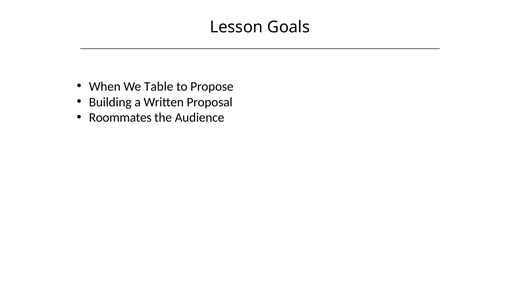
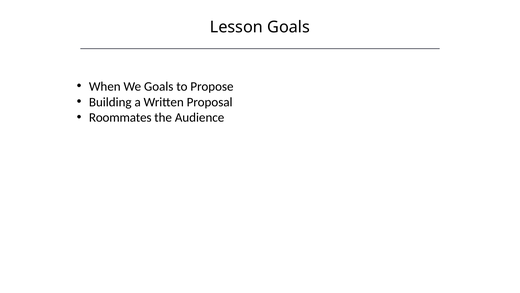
We Table: Table -> Goals
